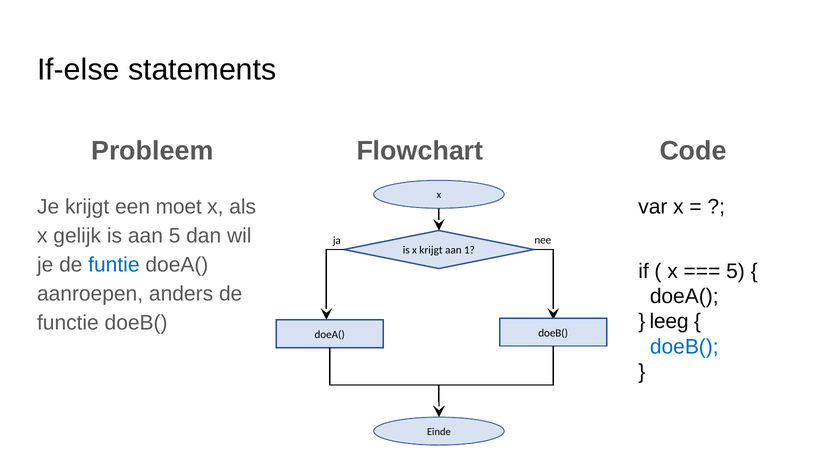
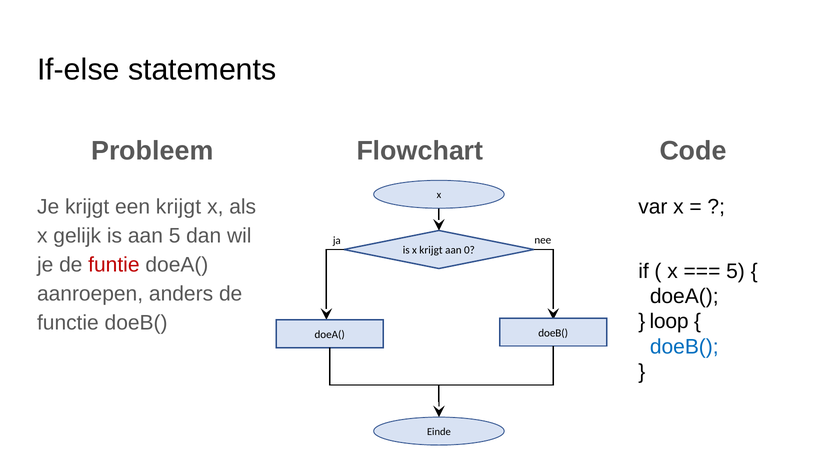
een moet: moet -> krijgt
1: 1 -> 0
funtie colour: blue -> red
leeg: leeg -> loop
